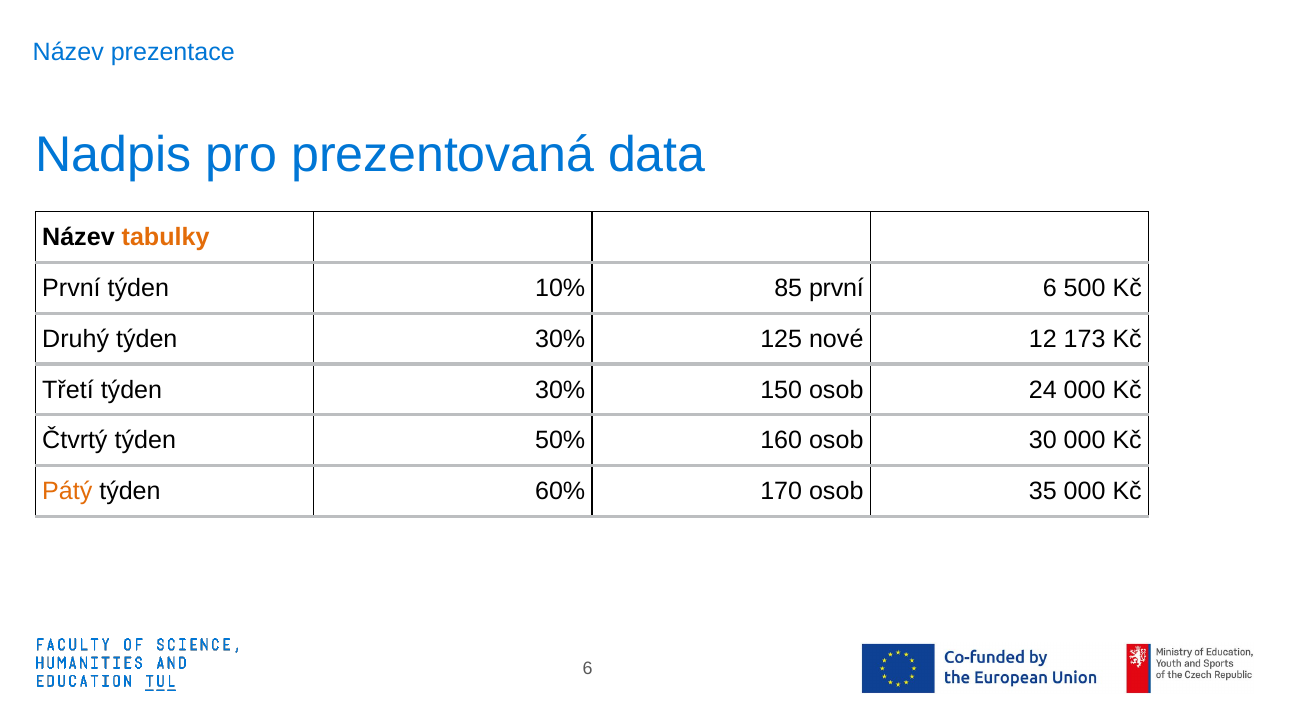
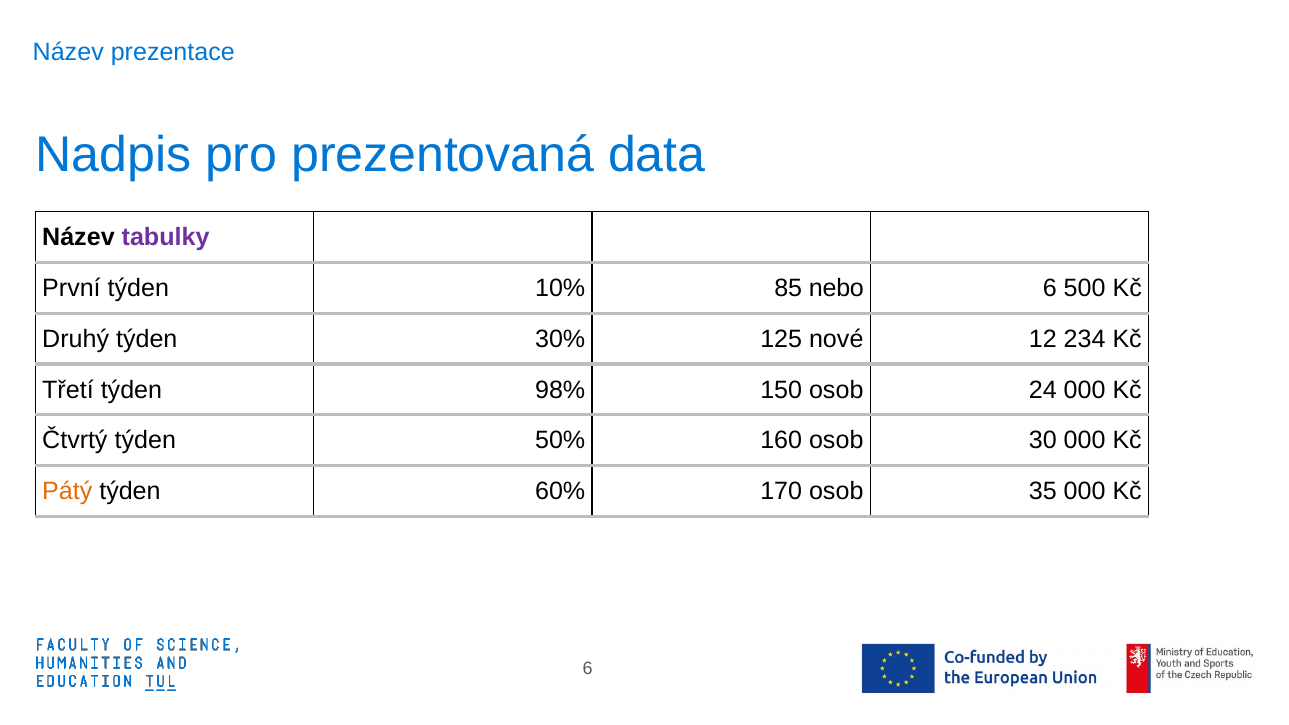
tabulky colour: orange -> purple
85 první: první -> nebo
173: 173 -> 234
Třetí týden 30%: 30% -> 98%
